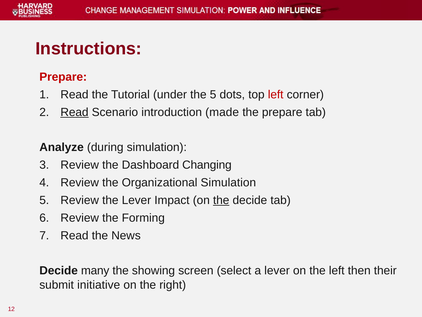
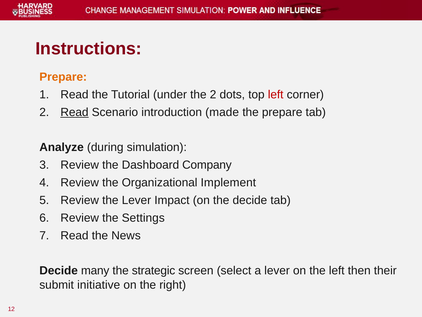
Prepare at (63, 77) colour: red -> orange
the 5: 5 -> 2
Changing: Changing -> Company
Organizational Simulation: Simulation -> Implement
the at (221, 200) underline: present -> none
Forming: Forming -> Settings
showing: showing -> strategic
